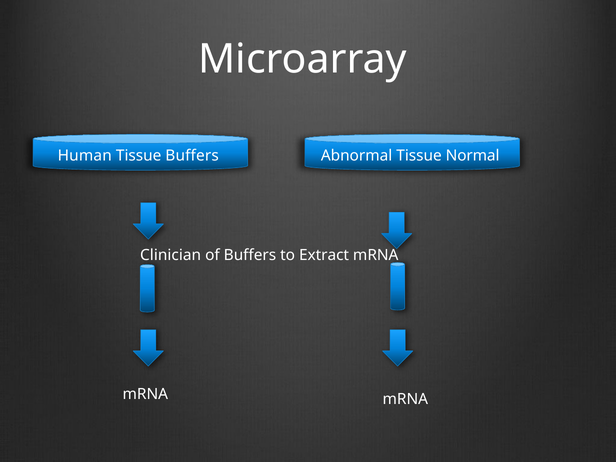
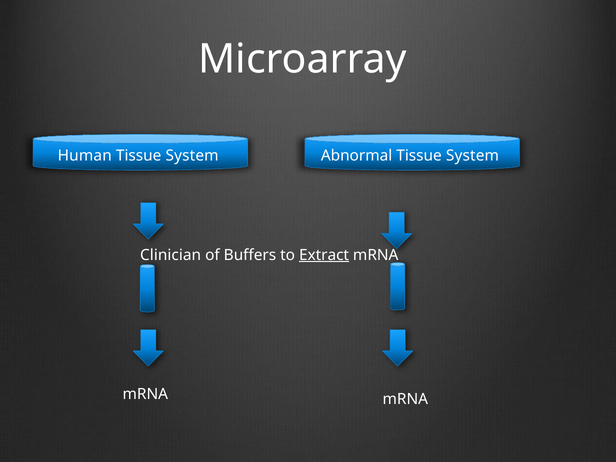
Buffers at (192, 156): Buffers -> System
Abnormal Tissue Normal: Normal -> System
Extract underline: none -> present
